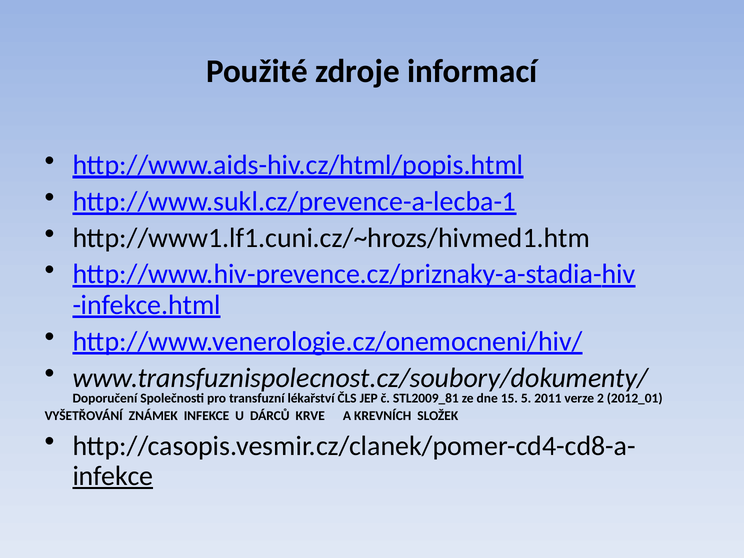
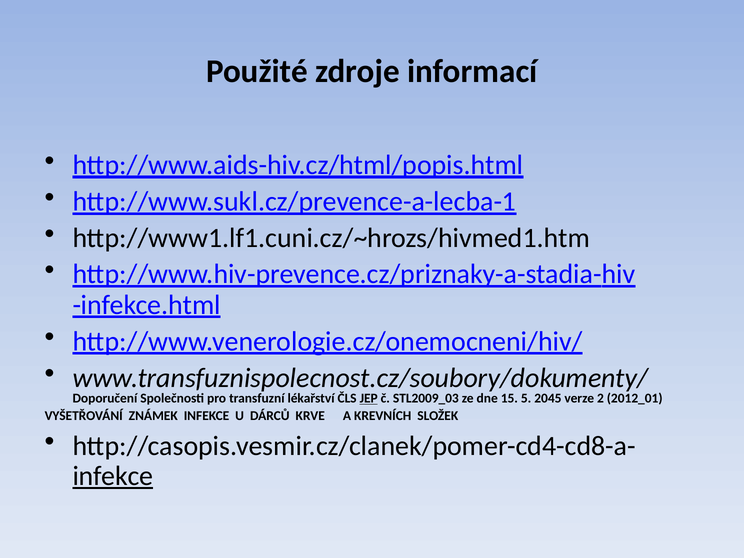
JEP underline: none -> present
STL2009_81: STL2009_81 -> STL2009_03
2011: 2011 -> 2045
